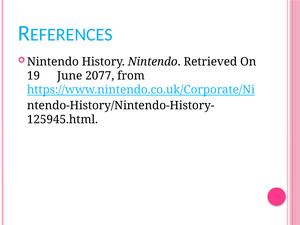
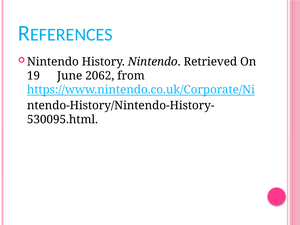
2077: 2077 -> 2062
125945.html: 125945.html -> 530095.html
